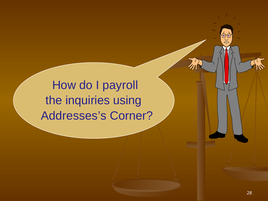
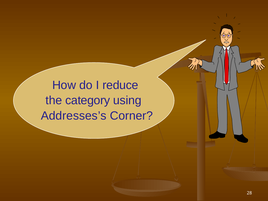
payroll: payroll -> reduce
inquiries: inquiries -> category
